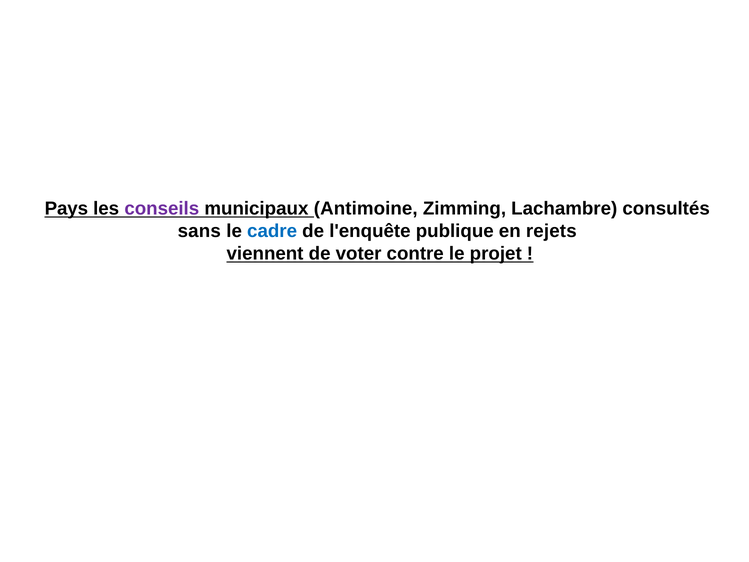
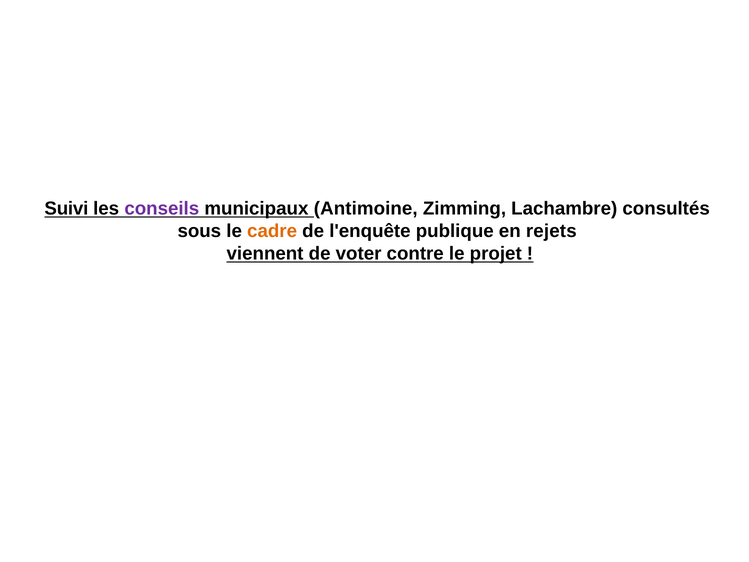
Pays: Pays -> Suivi
sans: sans -> sous
cadre colour: blue -> orange
